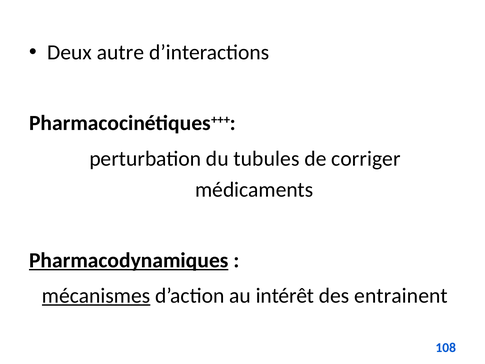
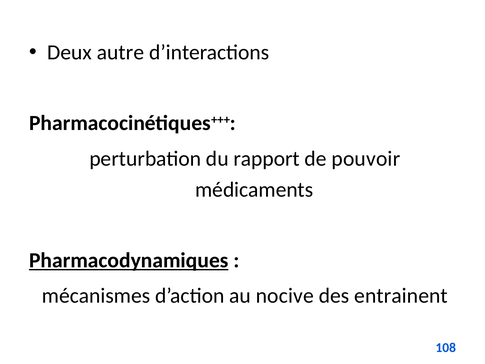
tubules: tubules -> rapport
corriger: corriger -> pouvoir
mécanismes underline: present -> none
intérêt: intérêt -> nocive
